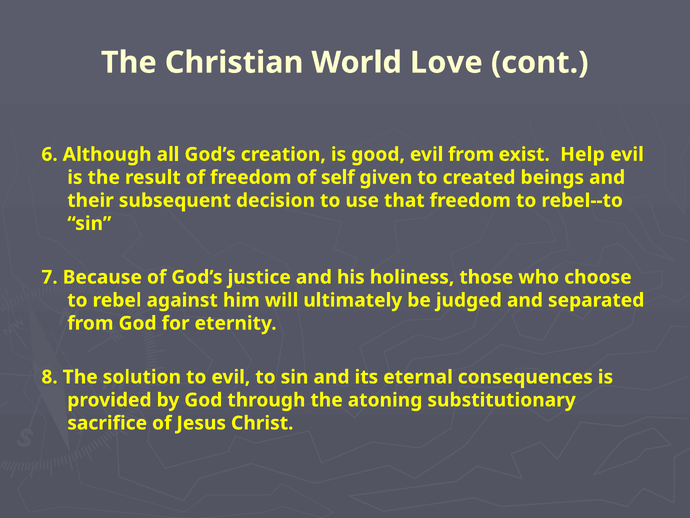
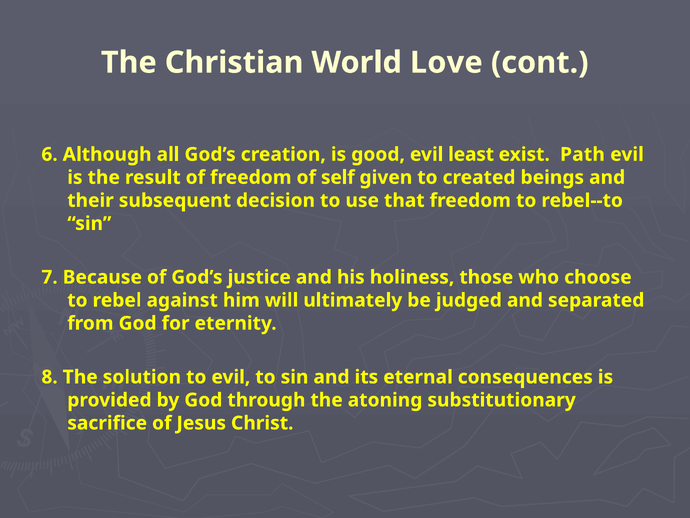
evil from: from -> least
Help: Help -> Path
